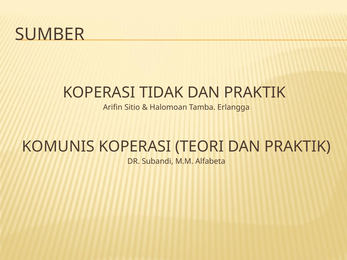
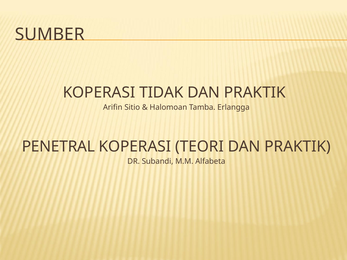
KOMUNIS: KOMUNIS -> PENETRAL
